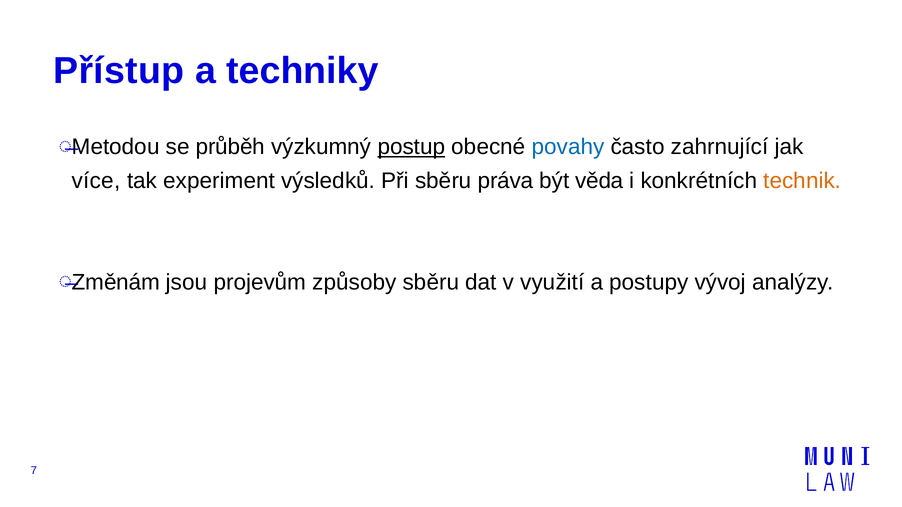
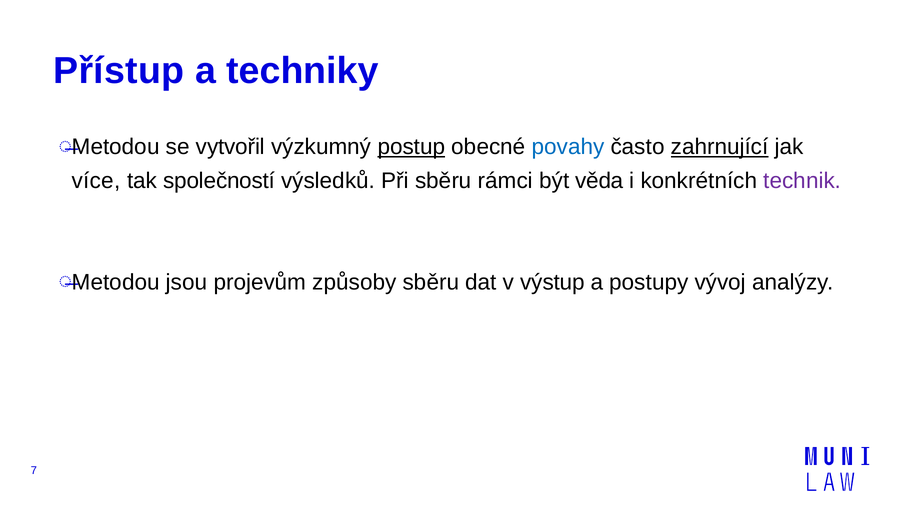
průběh: průběh -> vytvořil
zahrnující underline: none -> present
experiment: experiment -> společností
práva: práva -> rámci
technik colour: orange -> purple
Změnám at (116, 282): Změnám -> Metodou
využití: využití -> výstup
